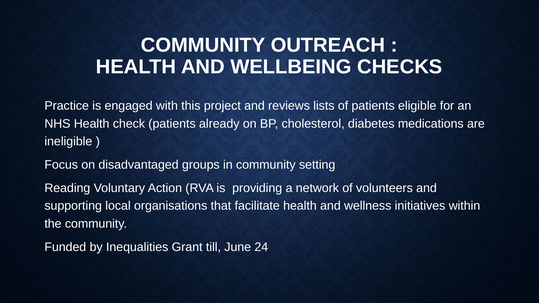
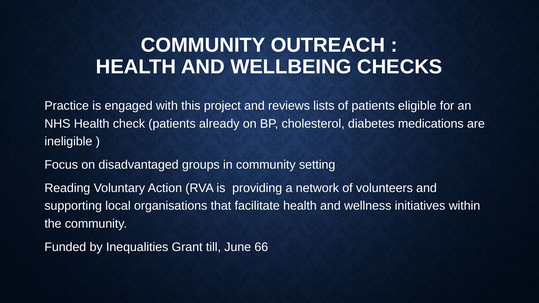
24: 24 -> 66
